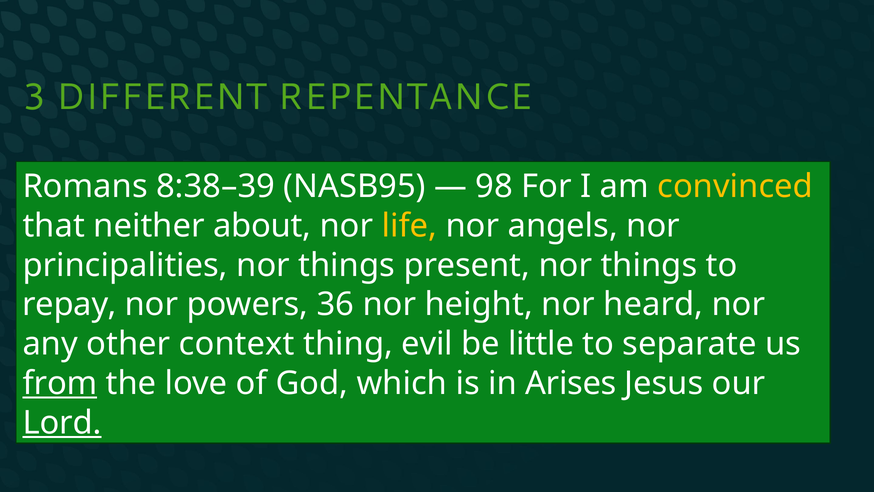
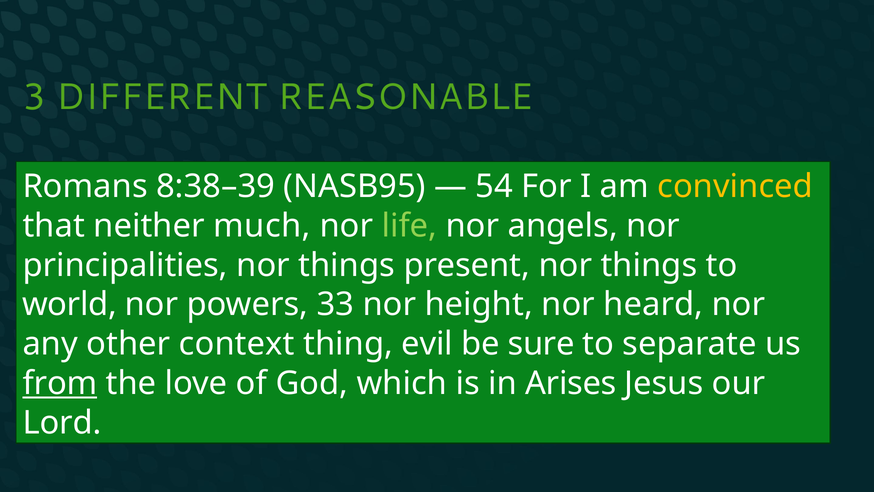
REPENTANCE: REPENTANCE -> REASONABLE
98: 98 -> 54
about: about -> much
life colour: yellow -> light green
repay: repay -> world
36: 36 -> 33
little: little -> sure
Lord underline: present -> none
